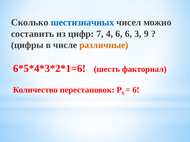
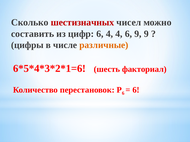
шестизначных colour: blue -> red
цифр 7: 7 -> 6
4 6: 6 -> 4
6 3: 3 -> 9
